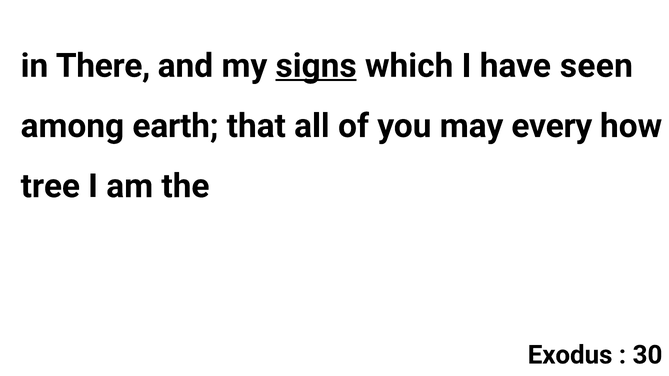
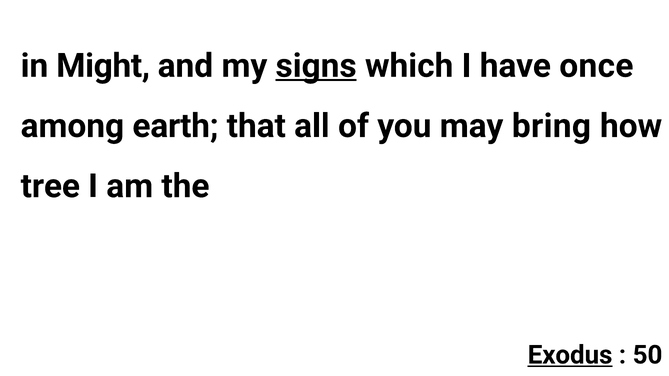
There: There -> Might
seen: seen -> once
every: every -> bring
Exodus underline: none -> present
30: 30 -> 50
